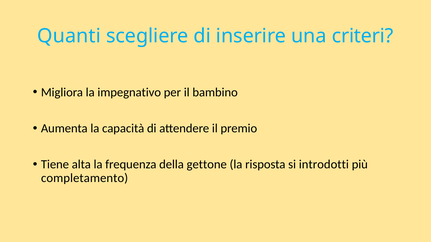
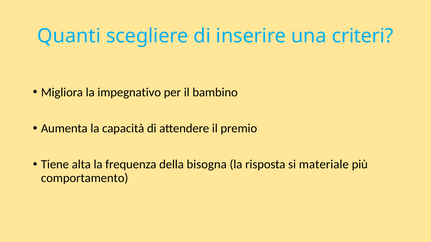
gettone: gettone -> bisogna
introdotti: introdotti -> materiale
completamento: completamento -> comportamento
